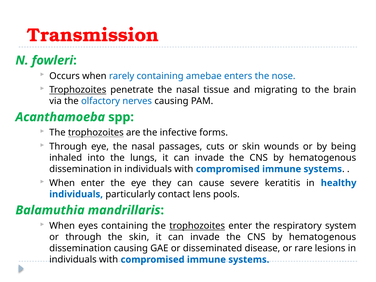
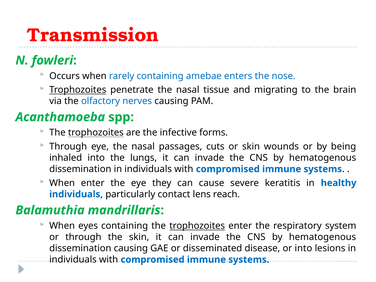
pools: pools -> reach
or rare: rare -> into
